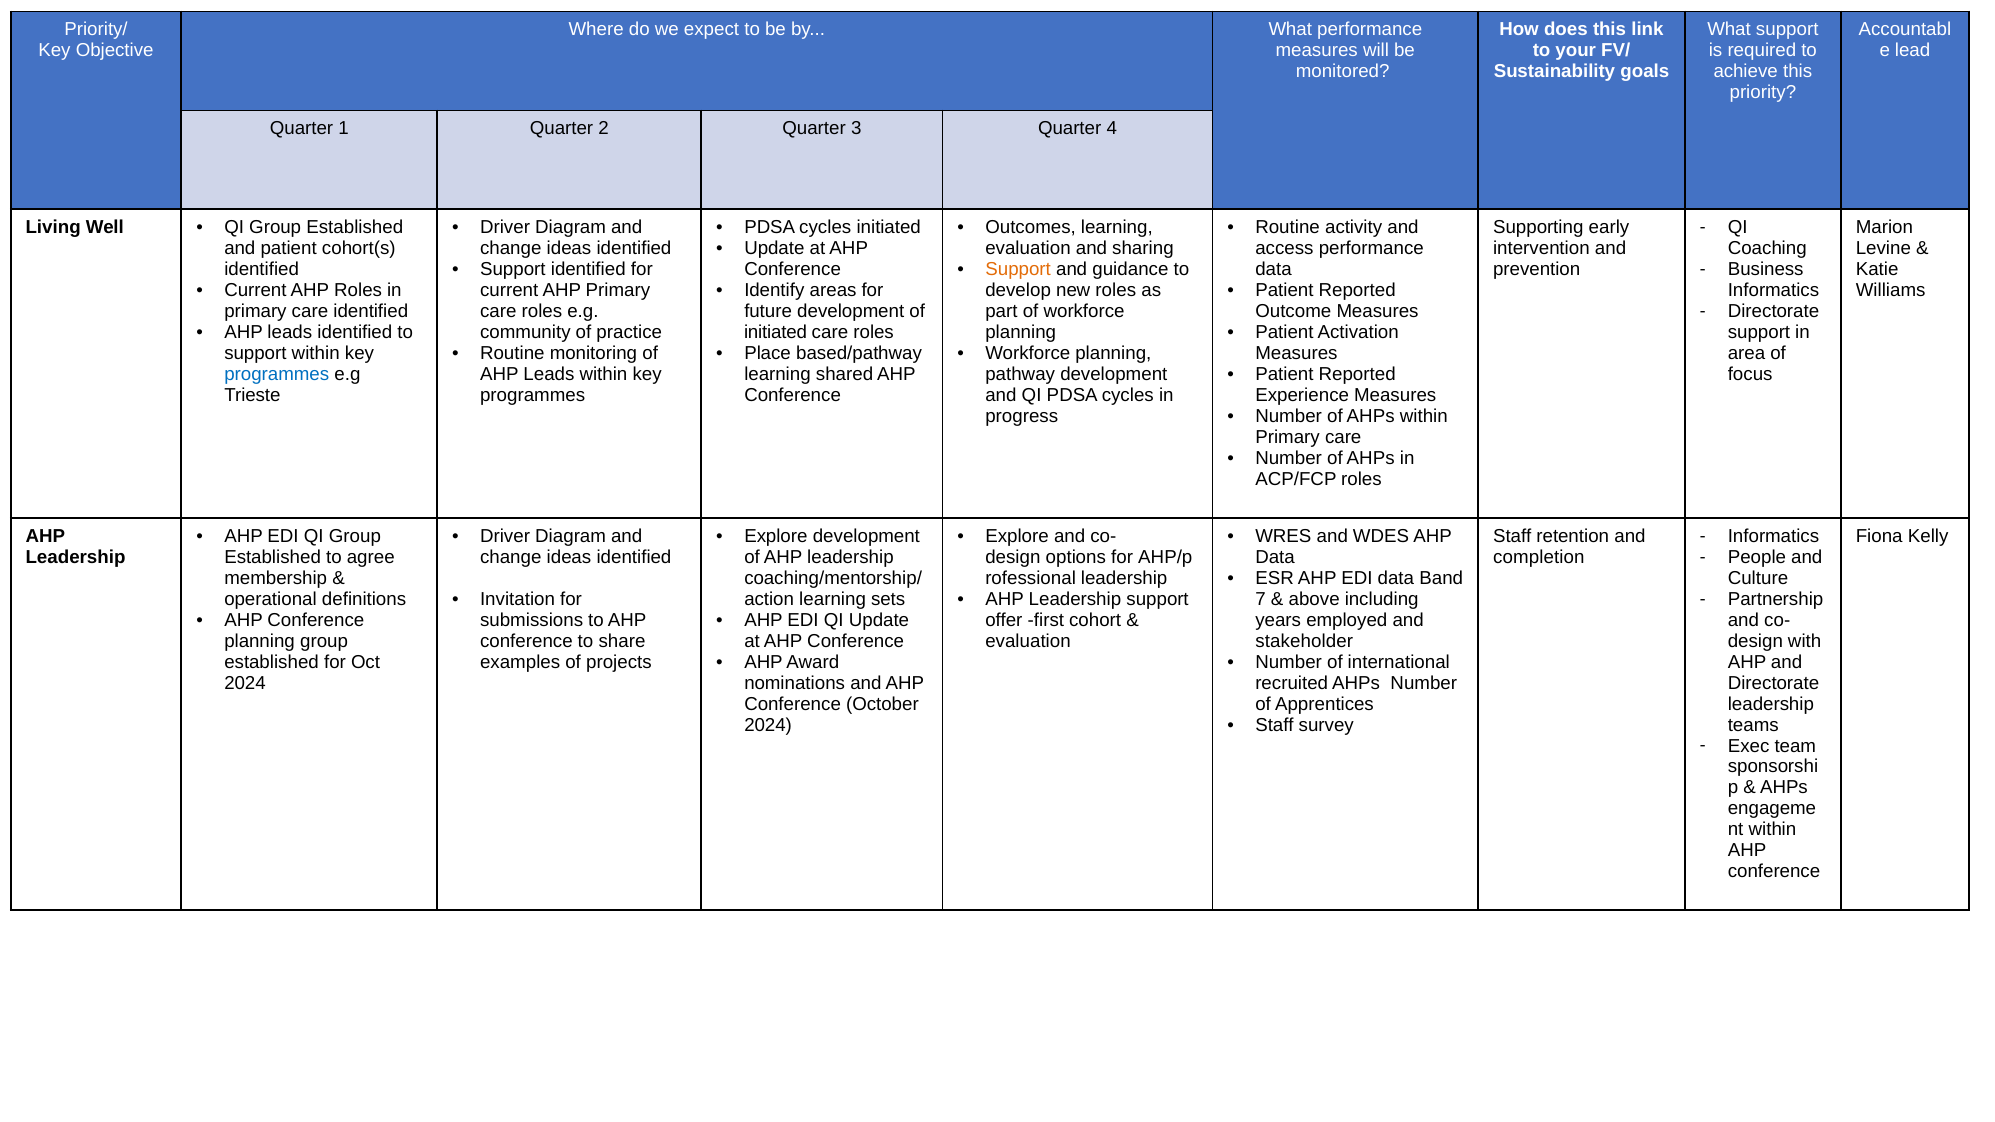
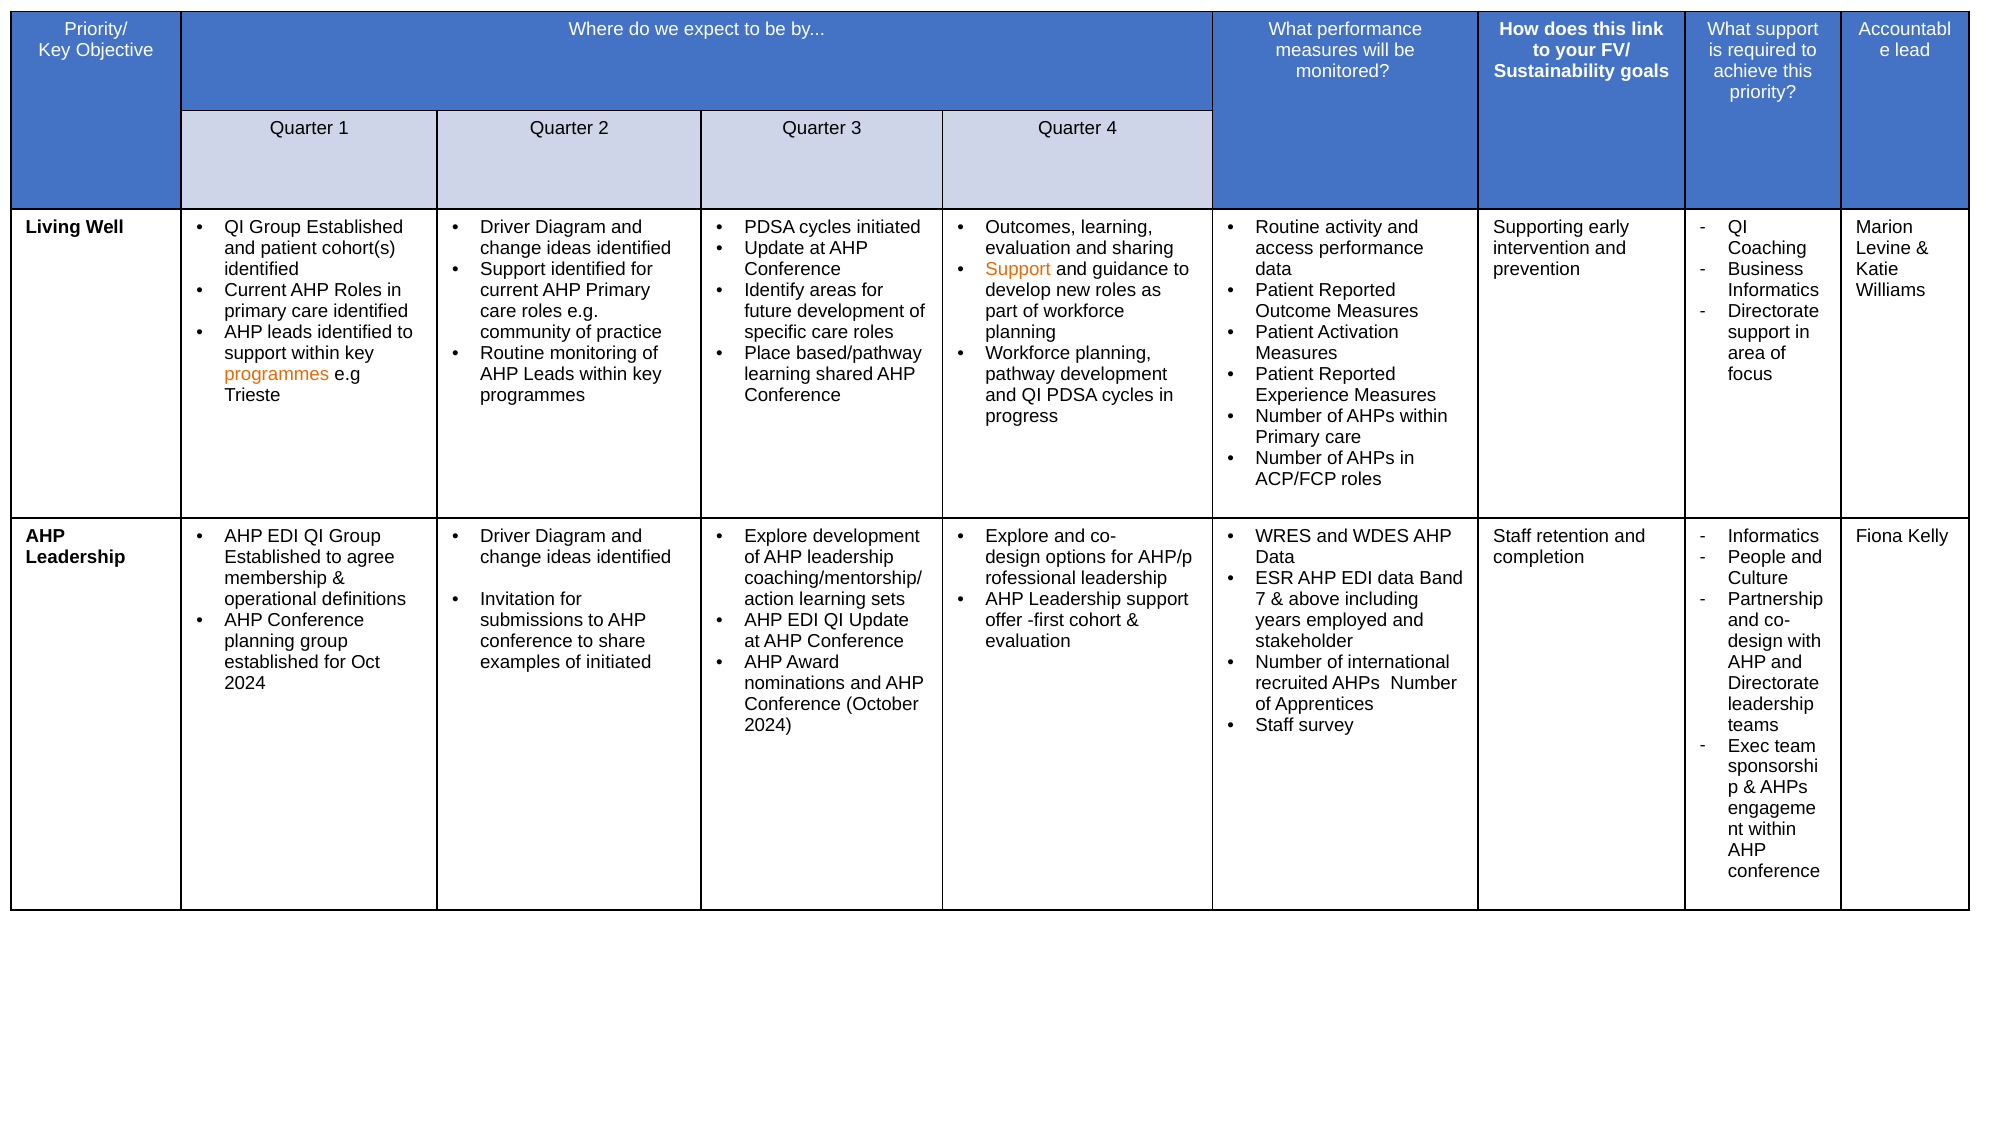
initiated at (776, 332): initiated -> specific
programmes at (277, 374) colour: blue -> orange
of projects: projects -> initiated
